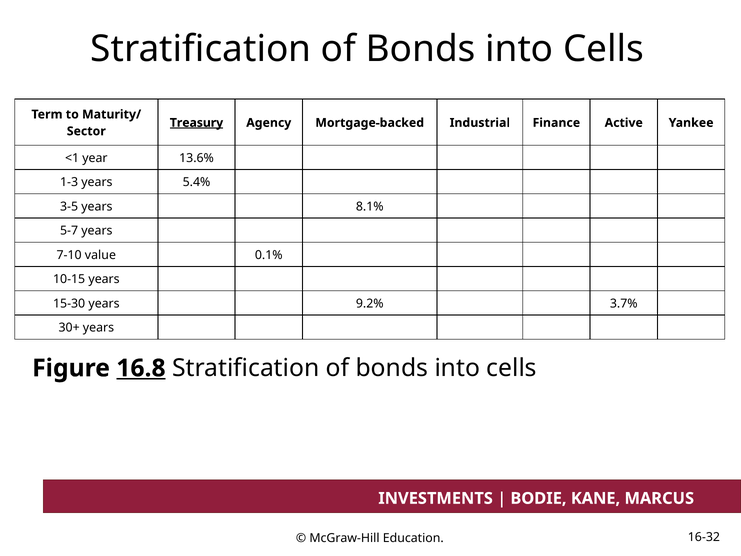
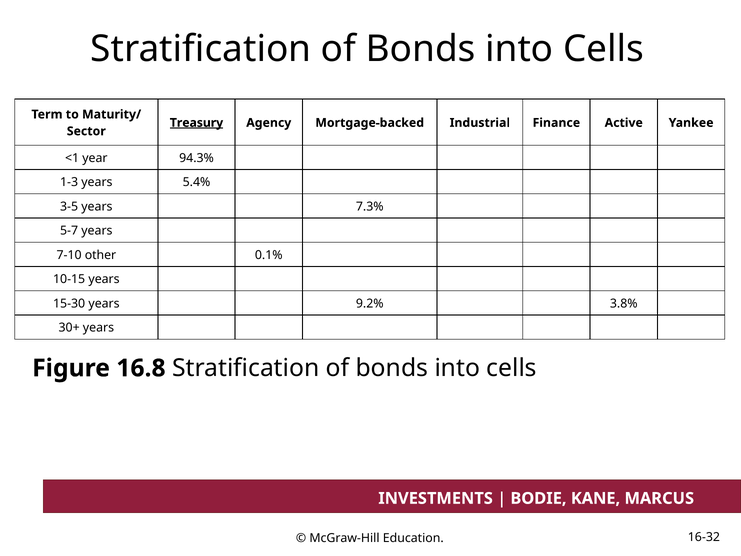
13.6%: 13.6% -> 94.3%
8.1%: 8.1% -> 7.3%
value: value -> other
3.7%: 3.7% -> 3.8%
16.8 underline: present -> none
